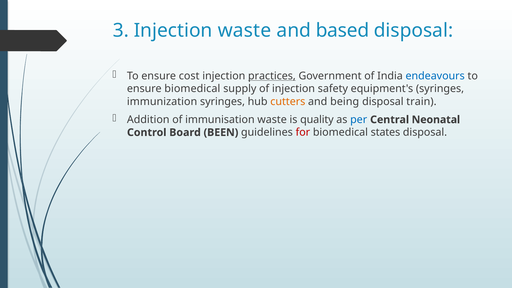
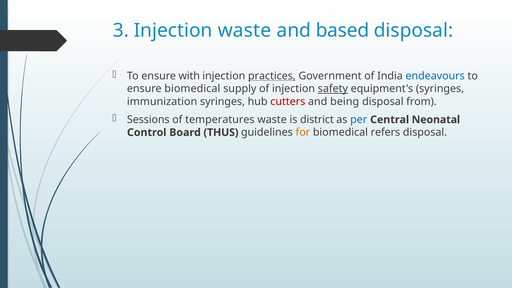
cost: cost -> with
safety underline: none -> present
cutters colour: orange -> red
train: train -> from
Addition: Addition -> Sessions
immunisation: immunisation -> temperatures
quality: quality -> district
BEEN: BEEN -> THUS
for colour: red -> orange
states: states -> refers
